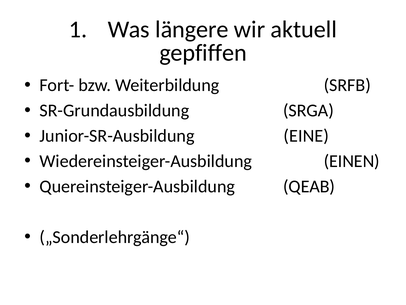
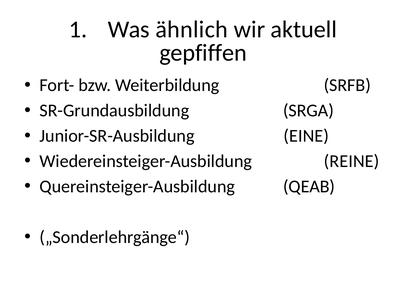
längere: längere -> ähnlich
EINEN: EINEN -> REINE
